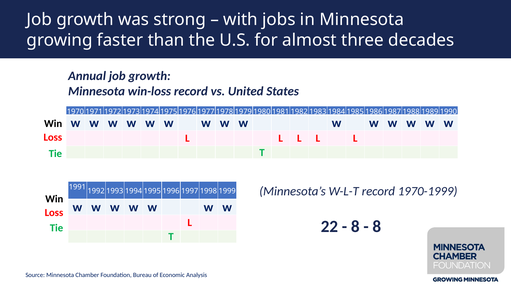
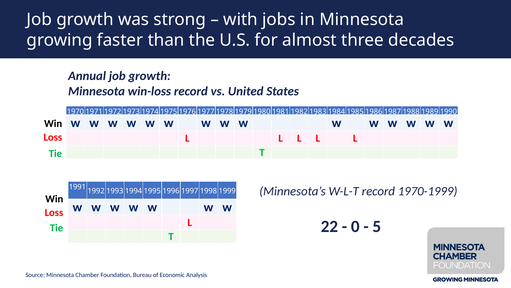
8 at (355, 226): 8 -> 0
8 at (377, 226): 8 -> 5
